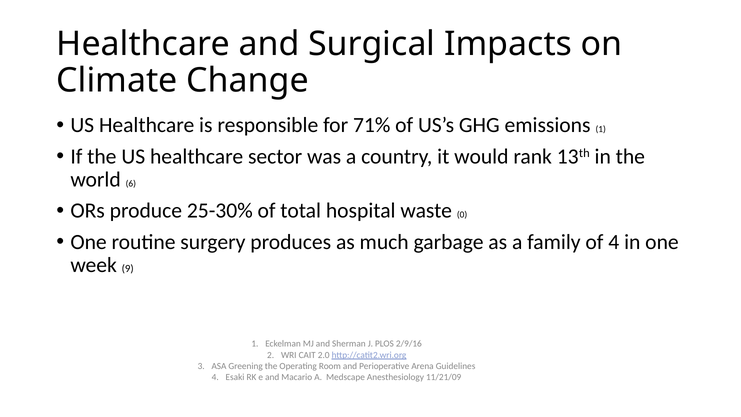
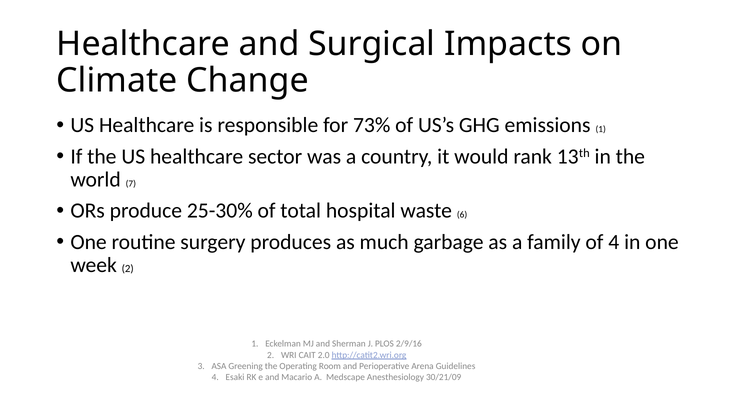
71%: 71% -> 73%
6: 6 -> 7
0: 0 -> 6
week 9: 9 -> 2
11/21/09: 11/21/09 -> 30/21/09
